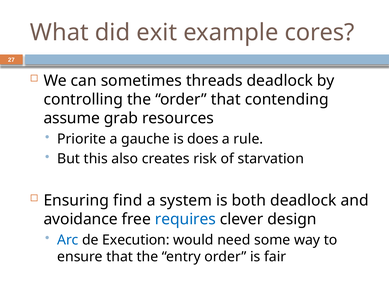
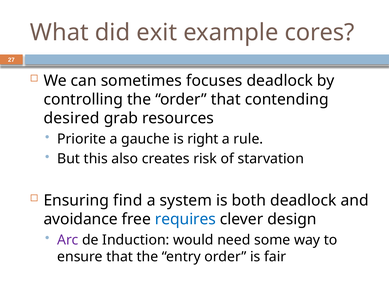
threads: threads -> focuses
assume: assume -> desired
does: does -> right
Arc colour: blue -> purple
Execution: Execution -> Induction
